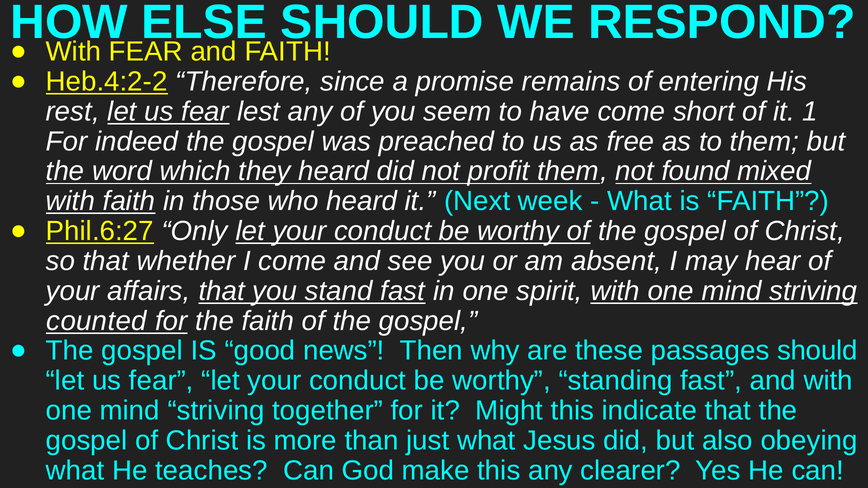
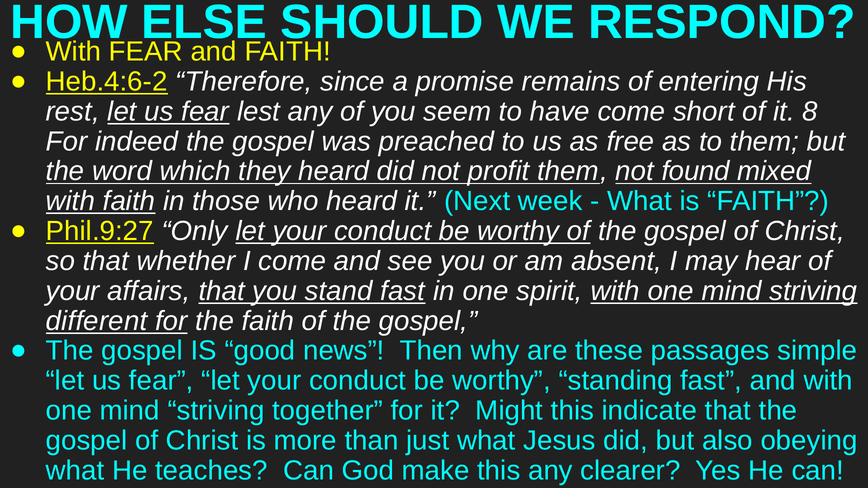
Heb.4:2-2: Heb.4:2-2 -> Heb.4:6-2
1: 1 -> 8
Phil.6:27: Phil.6:27 -> Phil.9:27
counted: counted -> different
passages should: should -> simple
